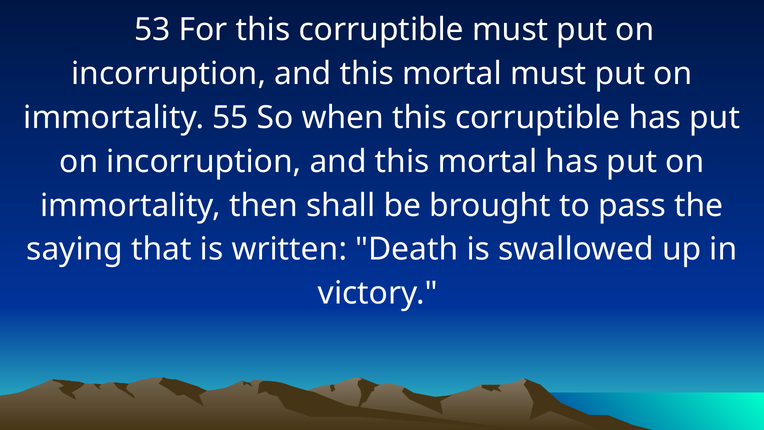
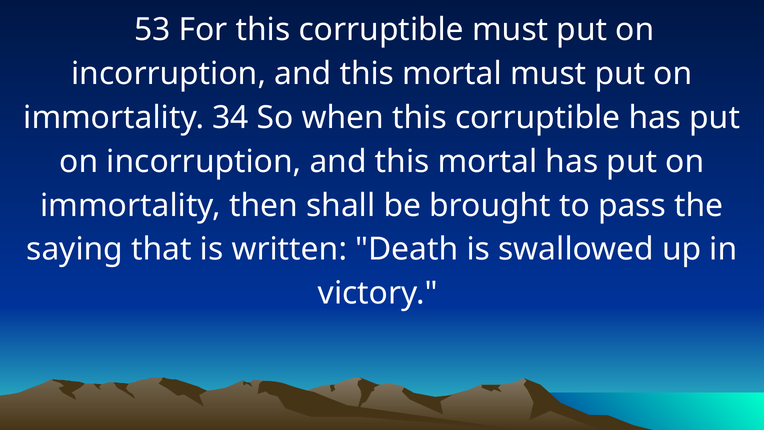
55: 55 -> 34
